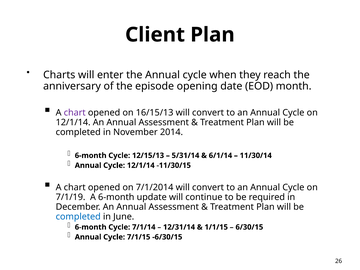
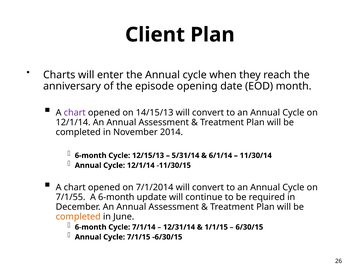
16/15/13: 16/15/13 -> 14/15/13
7/1/19: 7/1/19 -> 7/1/55
completed at (78, 217) colour: blue -> orange
